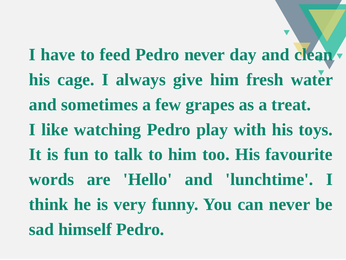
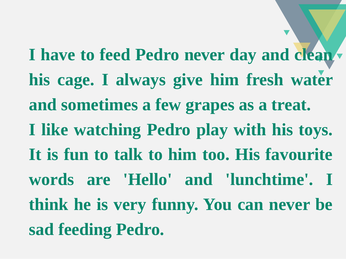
himself: himself -> feeding
